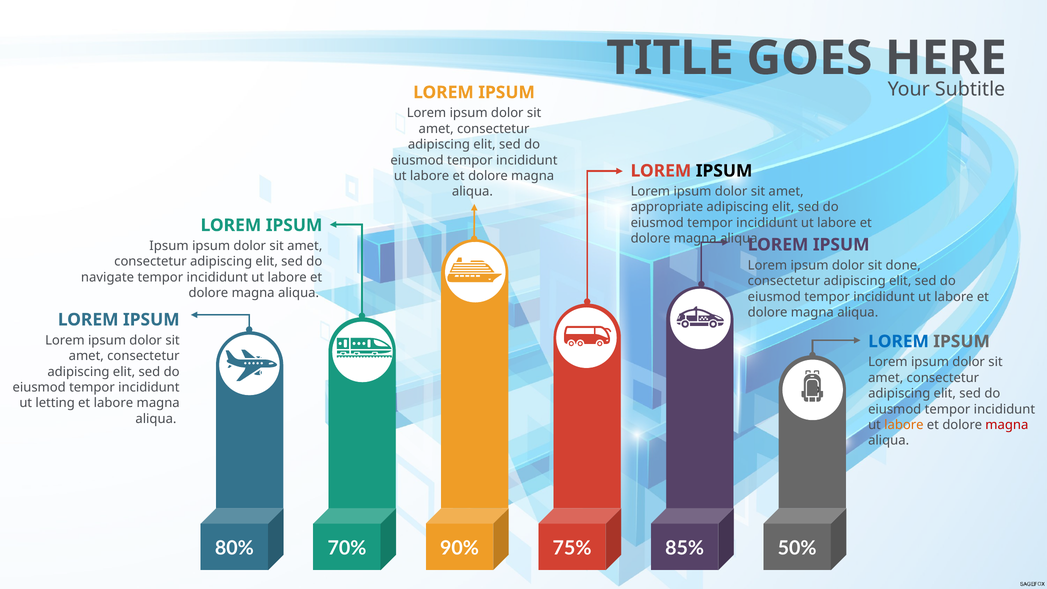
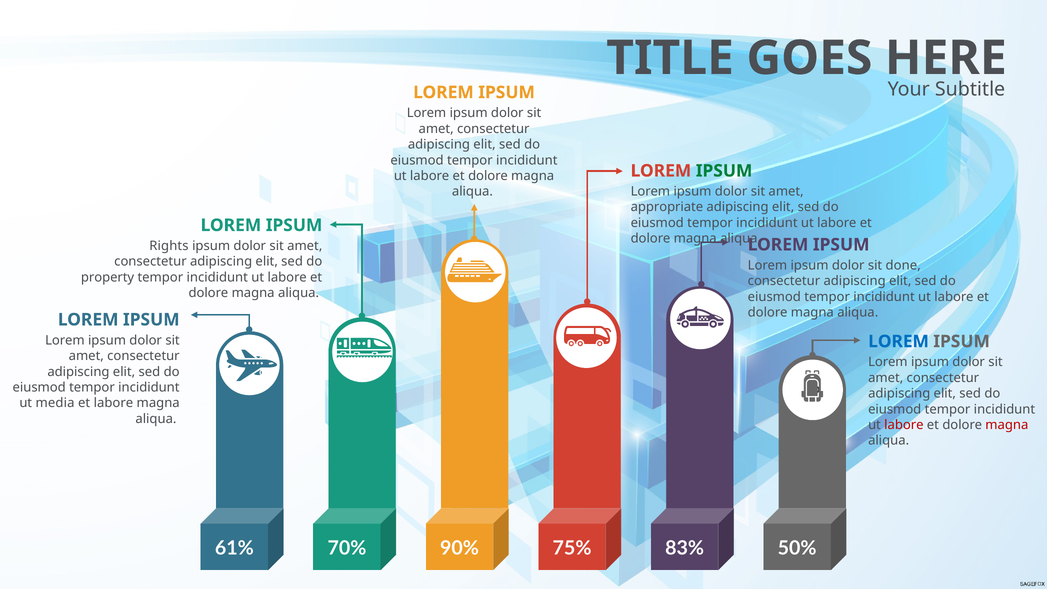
IPSUM at (724, 171) colour: black -> green
Ipsum at (169, 246): Ipsum -> Rights
navigate: navigate -> property
letting: letting -> media
labore at (904, 425) colour: orange -> red
80%: 80% -> 61%
85%: 85% -> 83%
